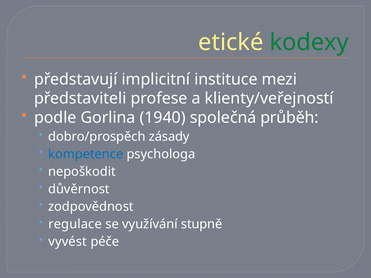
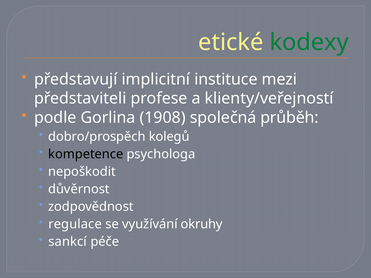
1940: 1940 -> 1908
zásady: zásady -> kolegů
kompetence colour: blue -> black
stupně: stupně -> okruhy
vyvést: vyvést -> sankcí
